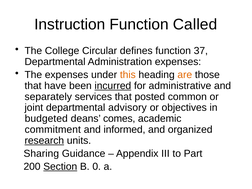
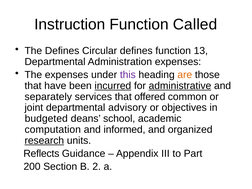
The College: College -> Defines
37: 37 -> 13
this colour: orange -> purple
administrative underline: none -> present
posted: posted -> offered
comes: comes -> school
commitment: commitment -> computation
Sharing: Sharing -> Reflects
Section underline: present -> none
0: 0 -> 2
